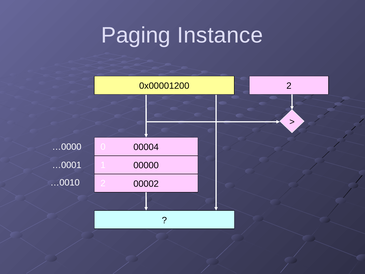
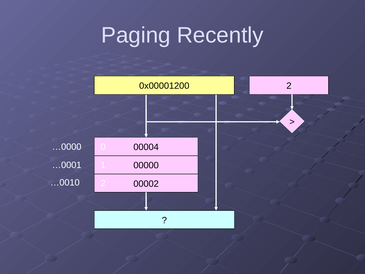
Instance: Instance -> Recently
